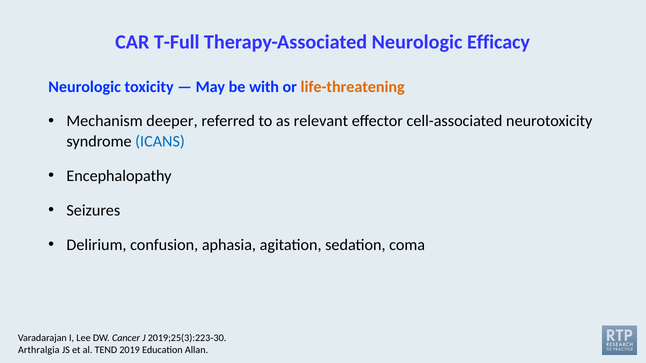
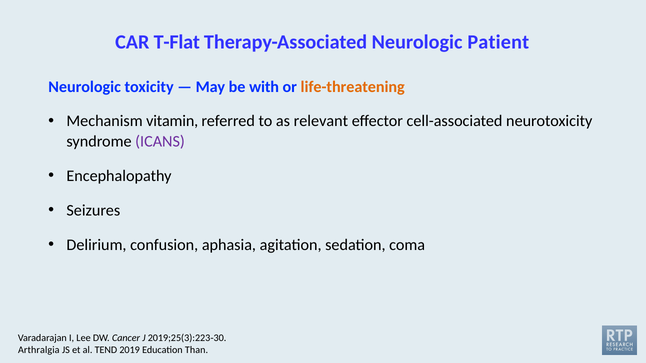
T-Full: T-Full -> T-Flat
Efficacy: Efficacy -> Patient
deeper: deeper -> vitamin
ICANS colour: blue -> purple
Allan: Allan -> Than
